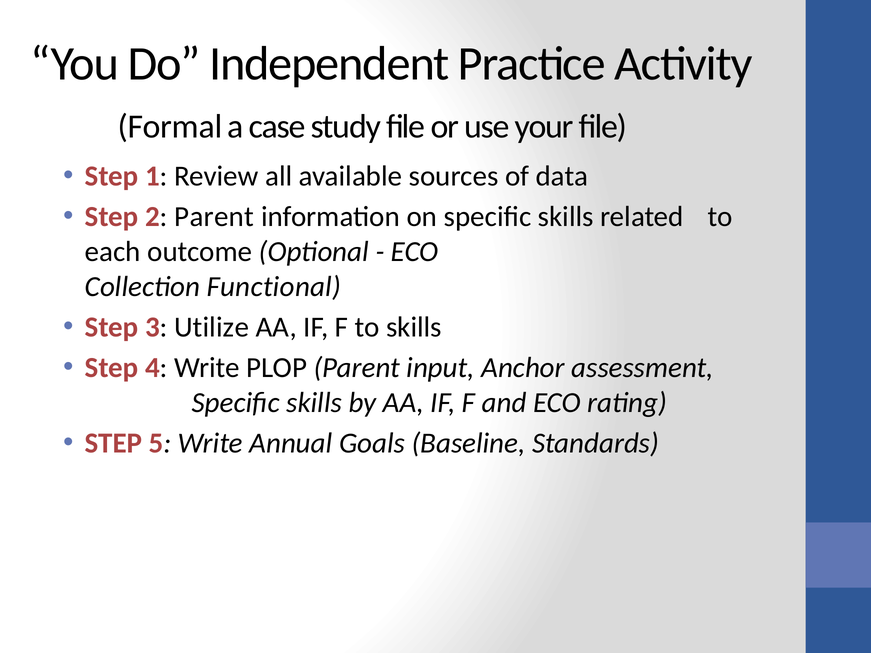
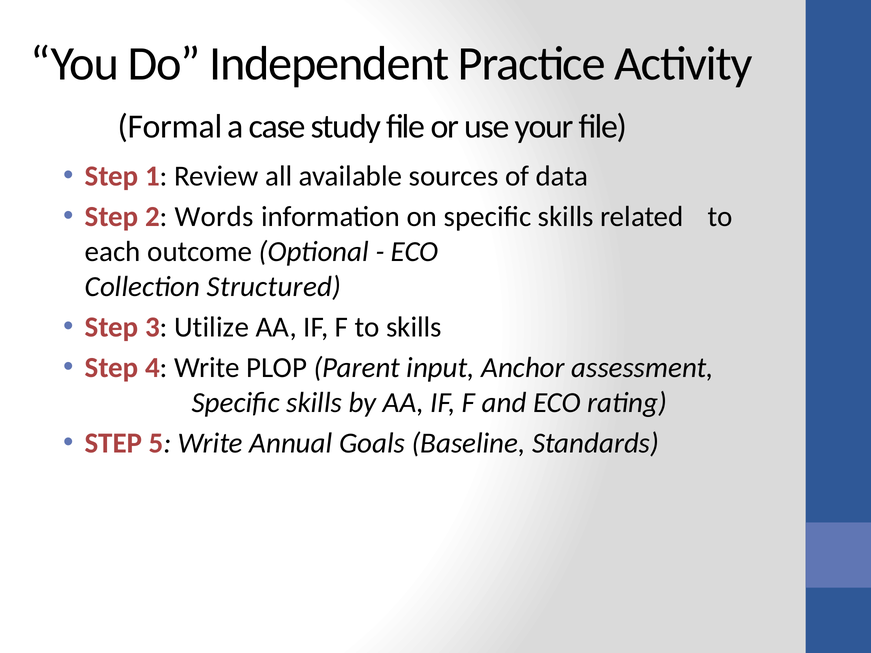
2 Parent: Parent -> Words
Functional: Functional -> Structured
